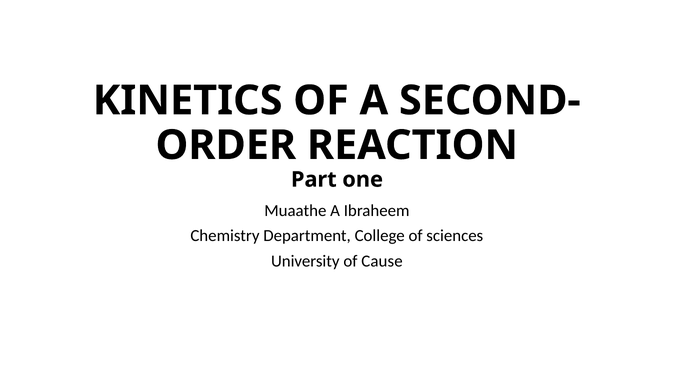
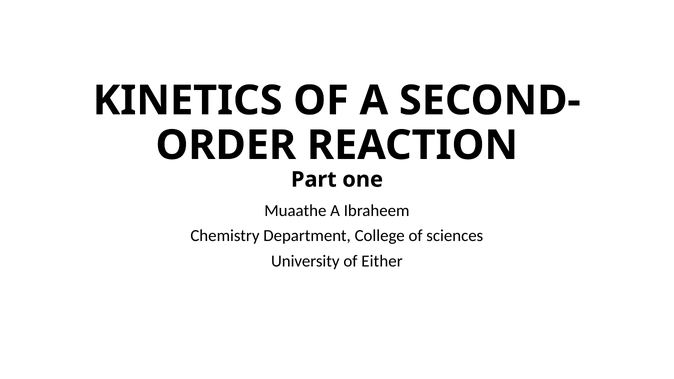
Cause: Cause -> Either
